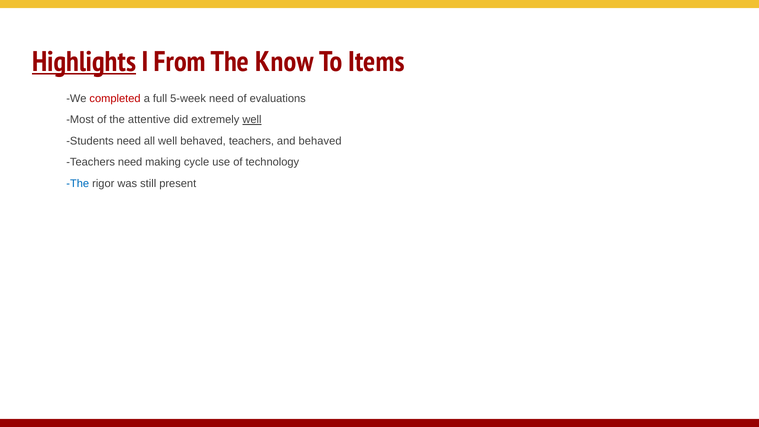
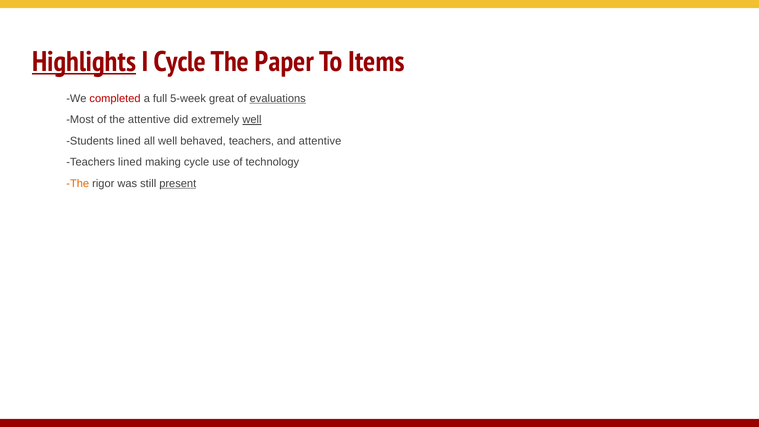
I From: From -> Cycle
Know: Know -> Paper
5-week need: need -> great
evaluations underline: none -> present
Students need: need -> lined
and behaved: behaved -> attentive
Teachers need: need -> lined
The at (78, 183) colour: blue -> orange
present underline: none -> present
